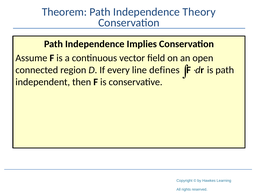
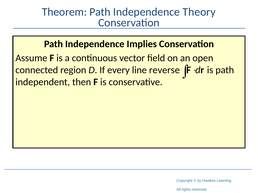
defines: defines -> reverse
